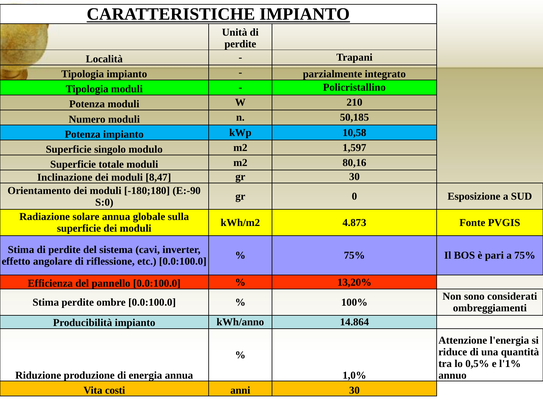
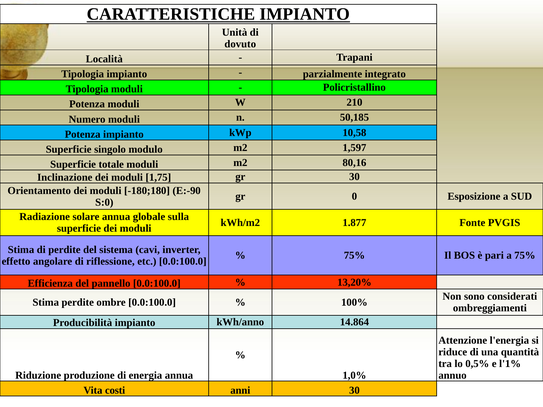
perdite at (240, 44): perdite -> dovuto
8,47: 8,47 -> 1,75
4.873: 4.873 -> 1.877
